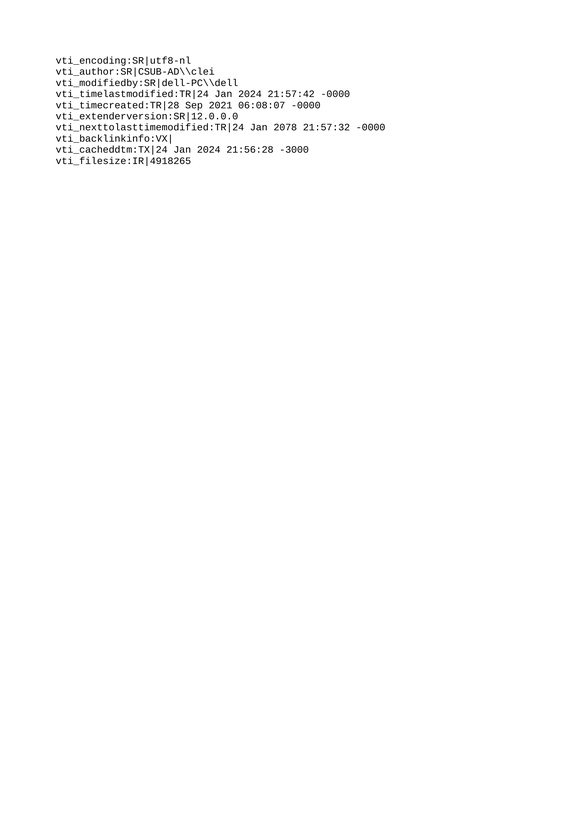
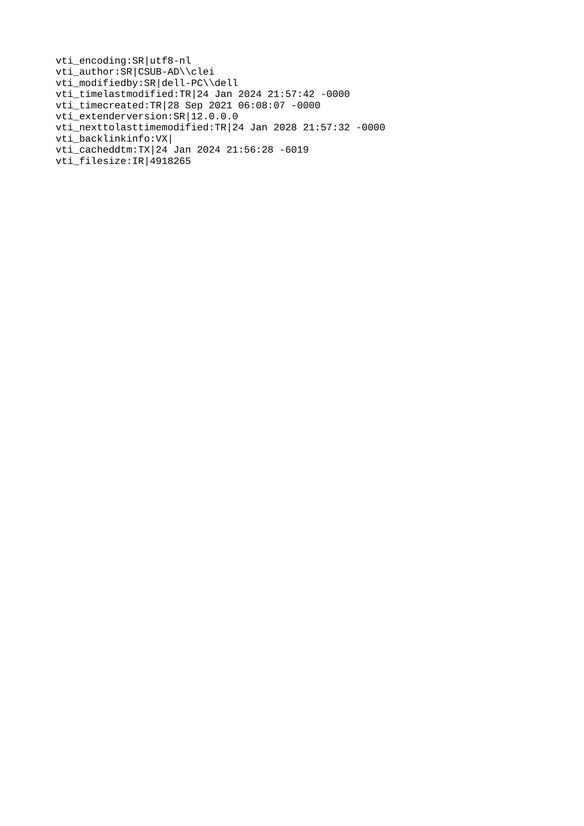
2078: 2078 -> 2028
-3000: -3000 -> -6019
